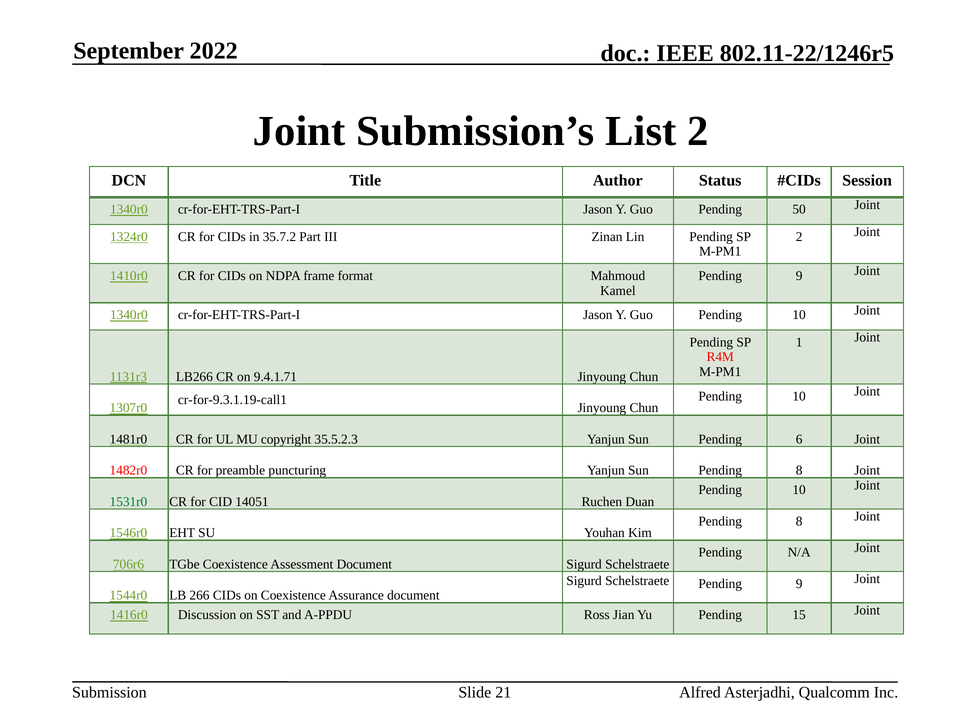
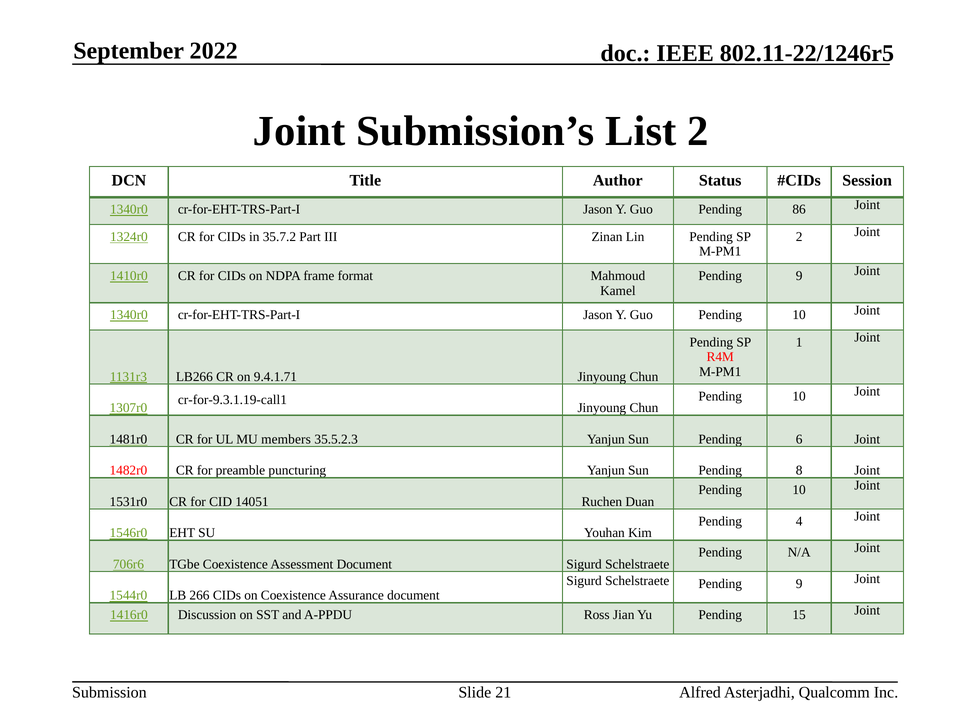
50: 50 -> 86
copyright: copyright -> members
1531r0 colour: green -> black
8 at (799, 521): 8 -> 4
